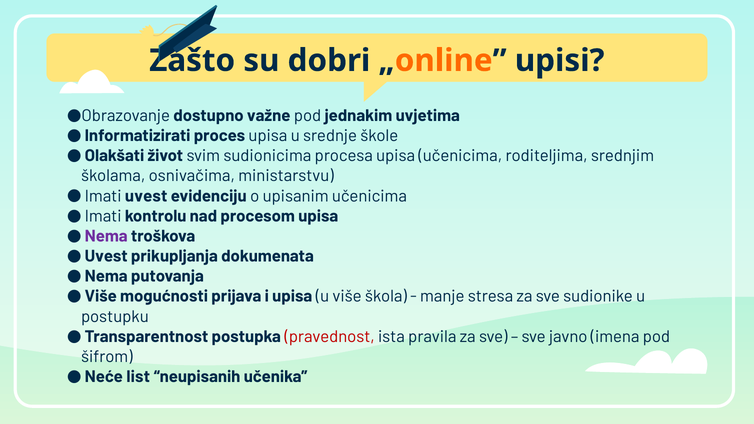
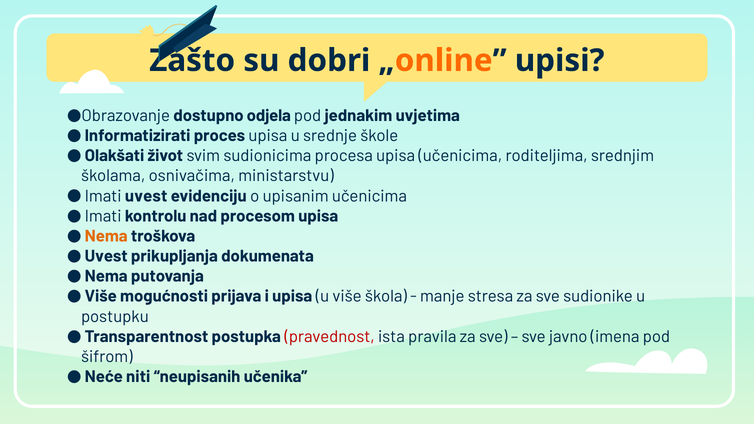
važne: važne -> odjela
Nema at (106, 236) colour: purple -> orange
list: list -> niti
